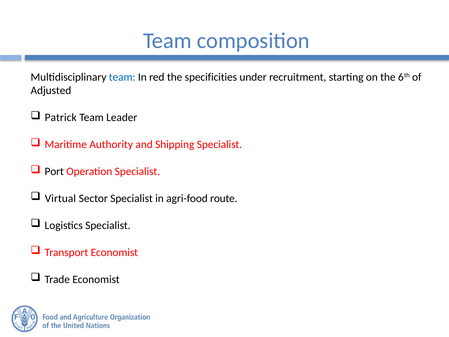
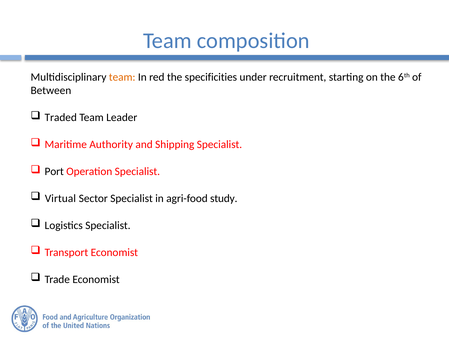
team at (122, 77) colour: blue -> orange
Adjusted: Adjusted -> Between
Patrick: Patrick -> Traded
route: route -> study
